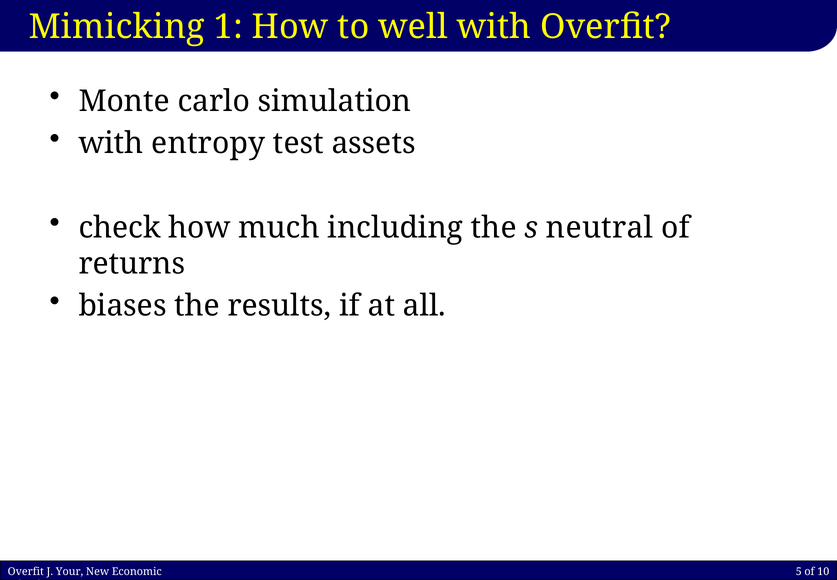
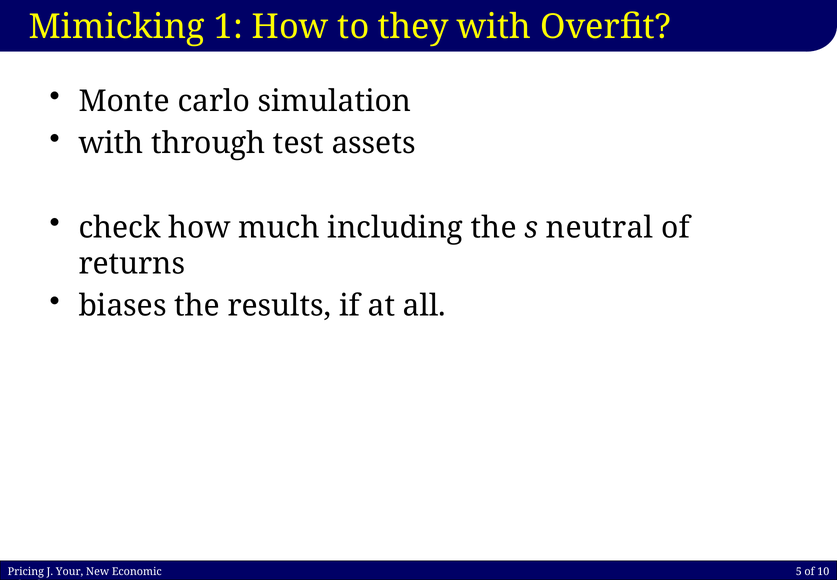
well: well -> they
entropy: entropy -> through
Overfit at (26, 571): Overfit -> Pricing
